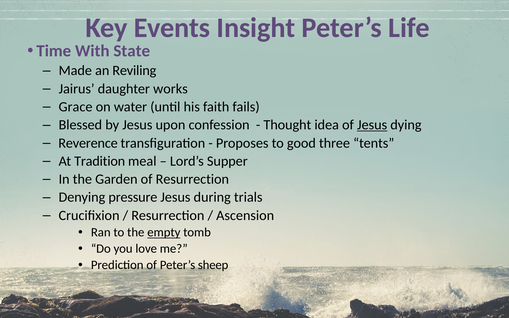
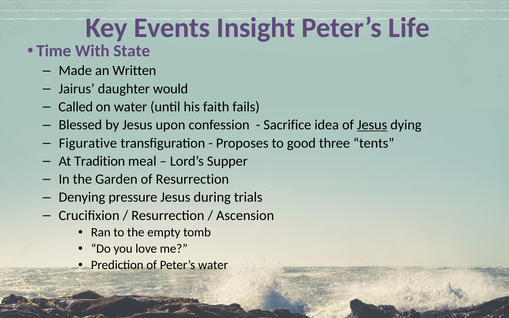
Reviling: Reviling -> Written
works: works -> would
Grace: Grace -> Called
Thought: Thought -> Sacrifice
Reverence: Reverence -> Figurative
empty underline: present -> none
Peter’s sheep: sheep -> water
